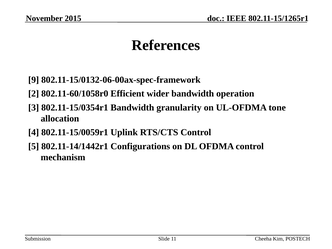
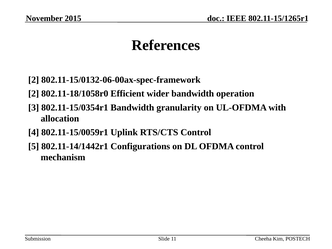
9 at (34, 80): 9 -> 2
802.11-60/1058r0: 802.11-60/1058r0 -> 802.11-18/1058r0
tone: tone -> with
